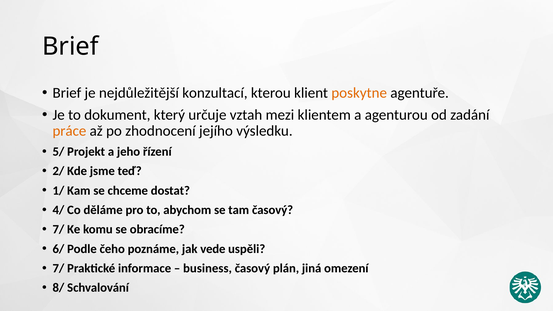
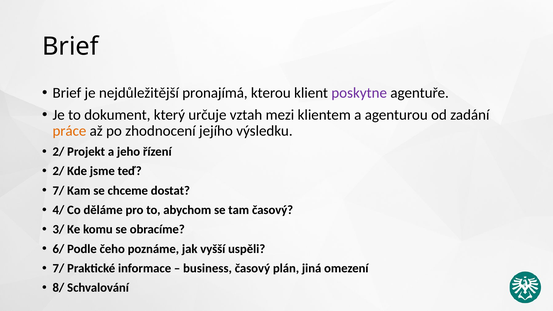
konzultací: konzultací -> pronajímá
poskytne colour: orange -> purple
5/ at (58, 152): 5/ -> 2/
1/ at (58, 191): 1/ -> 7/
7/ at (58, 229): 7/ -> 3/
vede: vede -> vyšší
